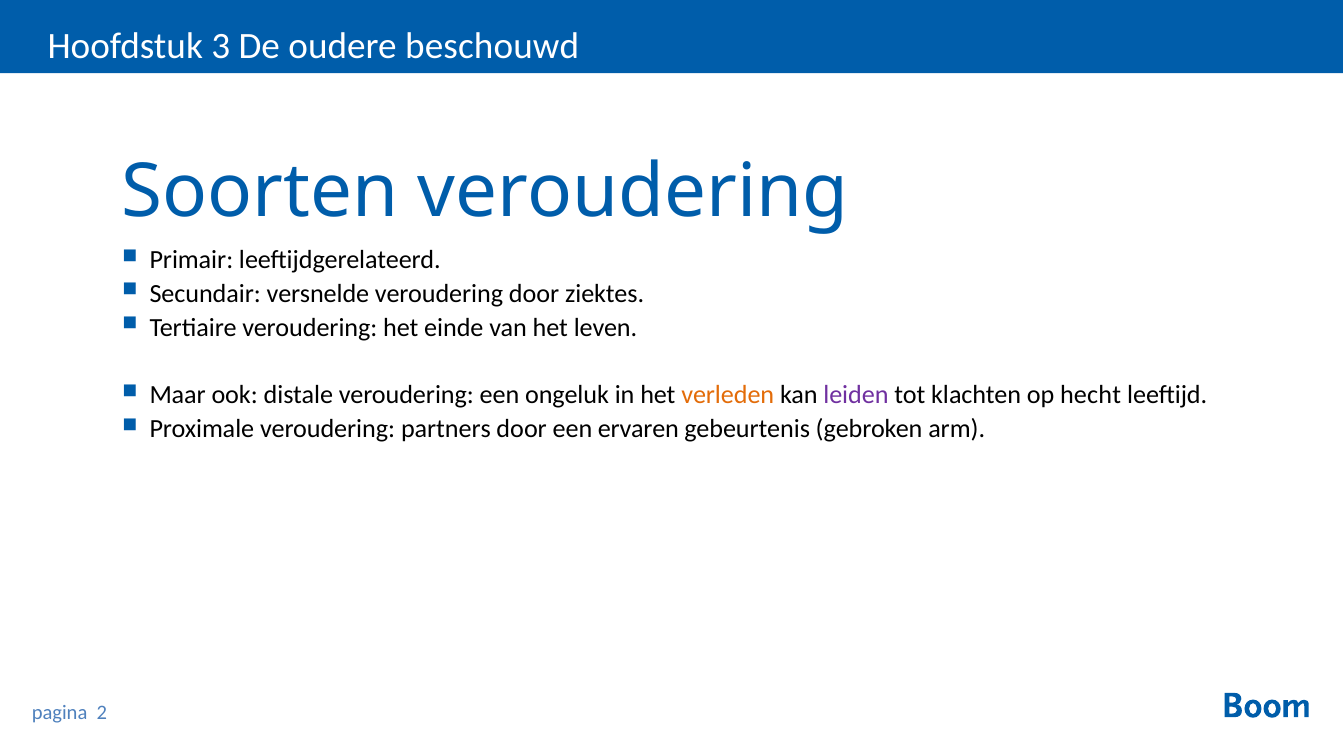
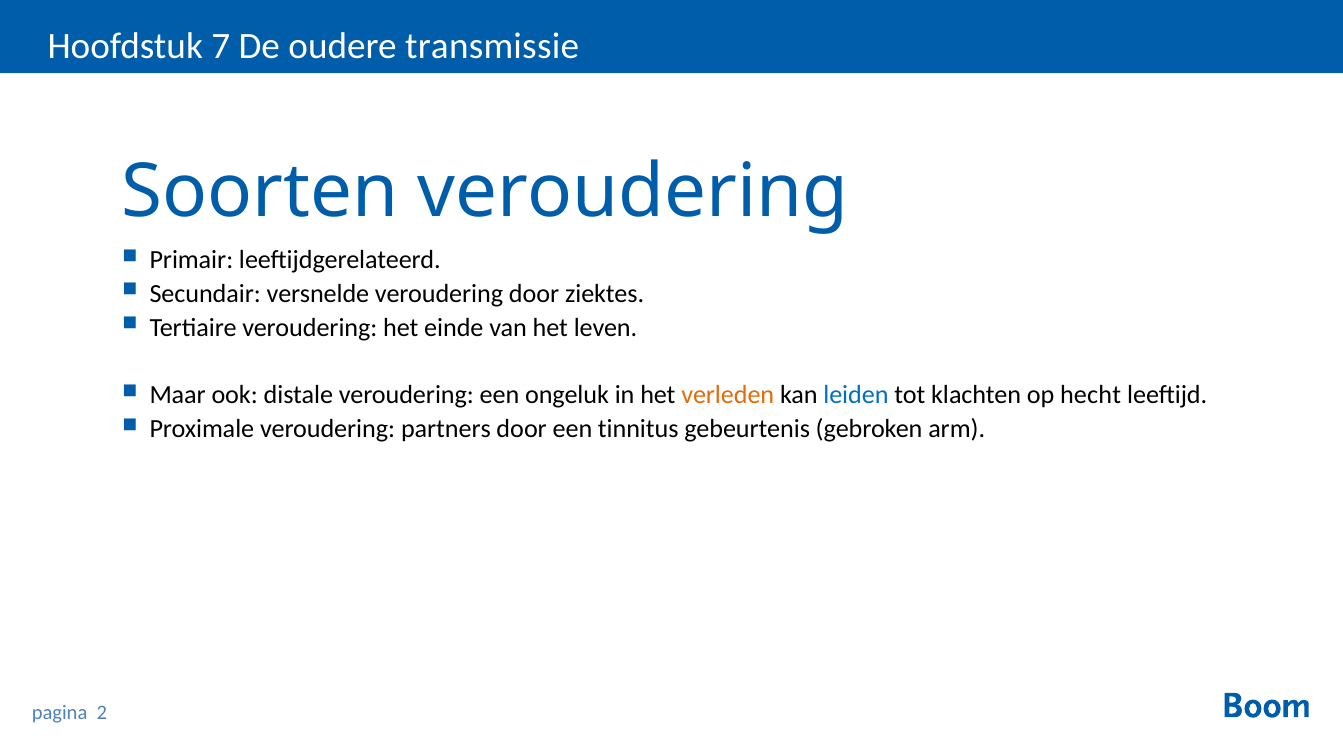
3: 3 -> 7
beschouwd: beschouwd -> transmissie
leiden colour: purple -> blue
ervaren: ervaren -> tinnitus
